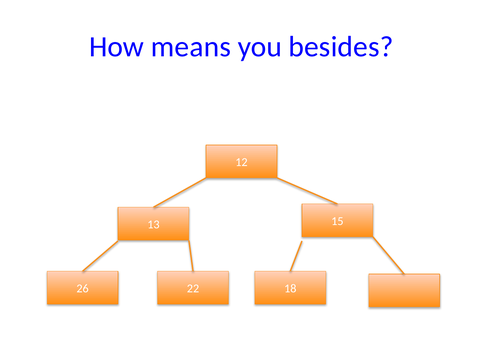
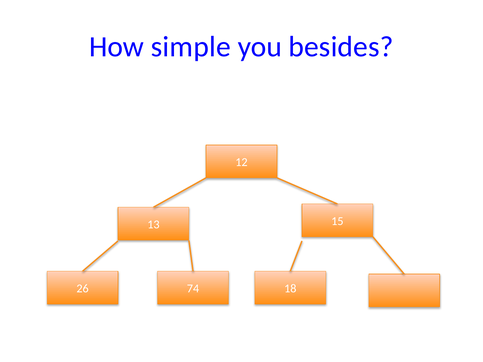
means: means -> simple
22: 22 -> 74
